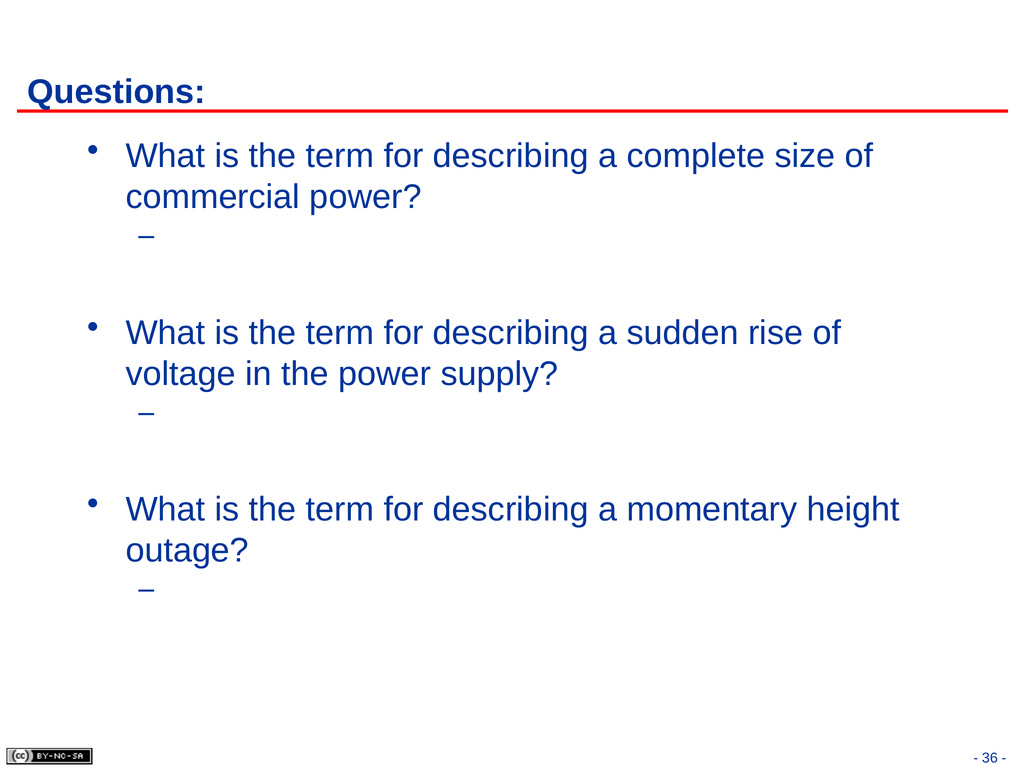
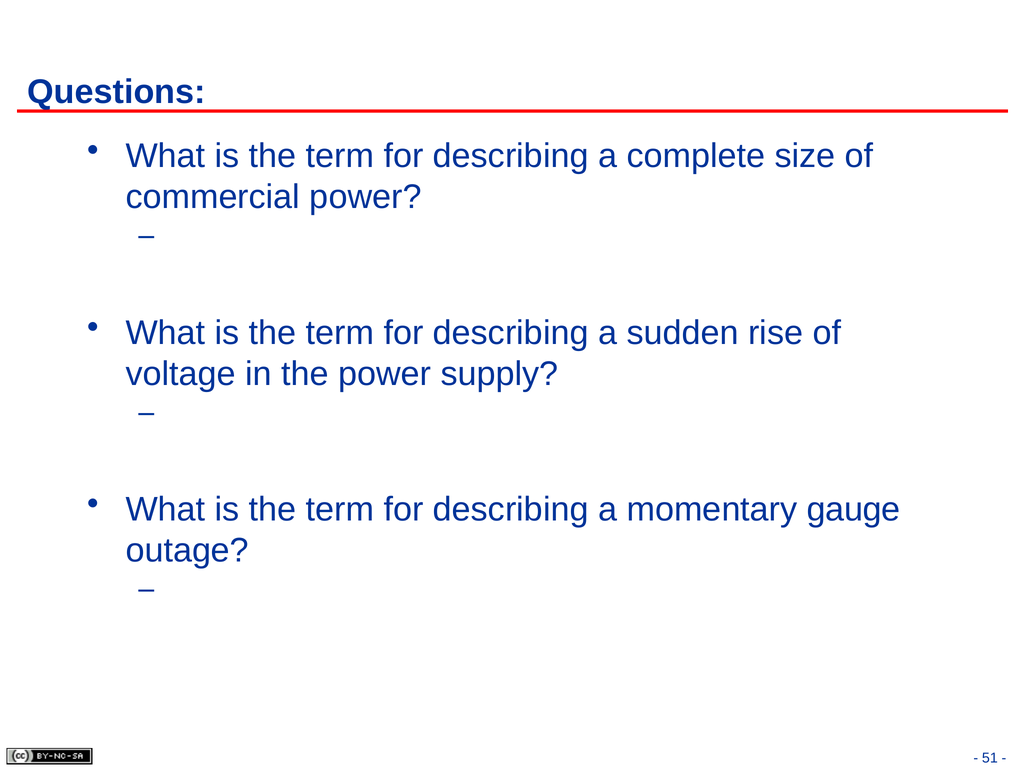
height: height -> gauge
36: 36 -> 51
